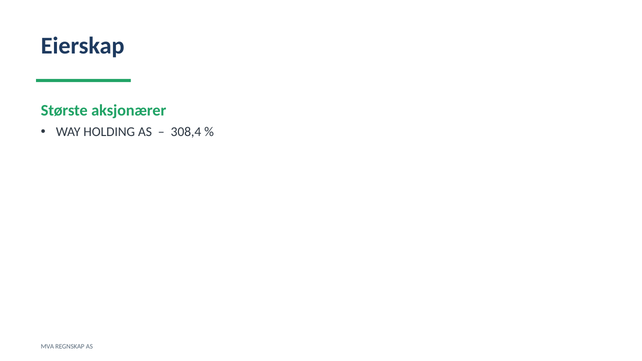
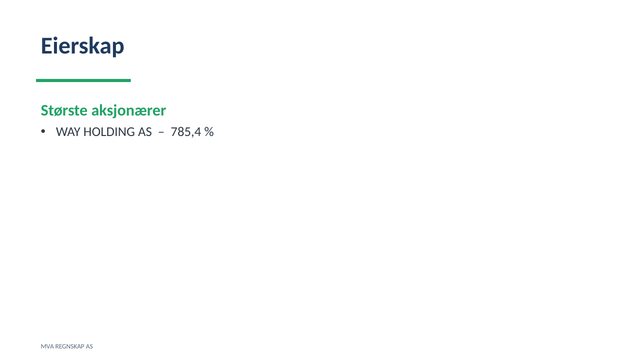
308,4: 308,4 -> 785,4
